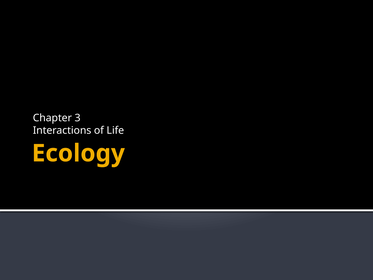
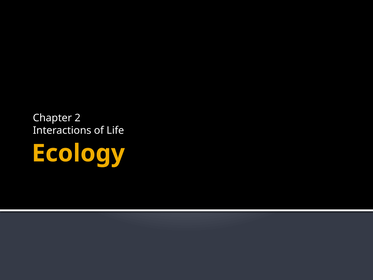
3: 3 -> 2
